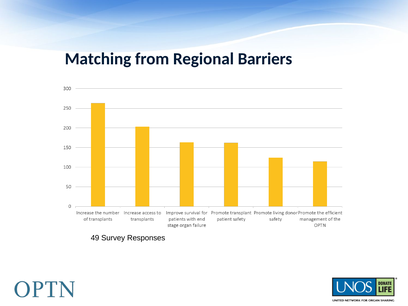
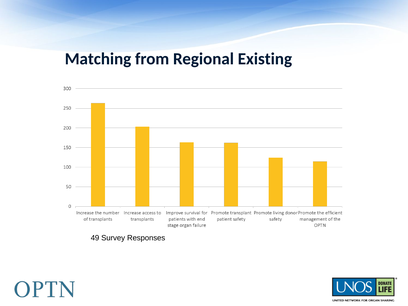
Barriers: Barriers -> Existing
